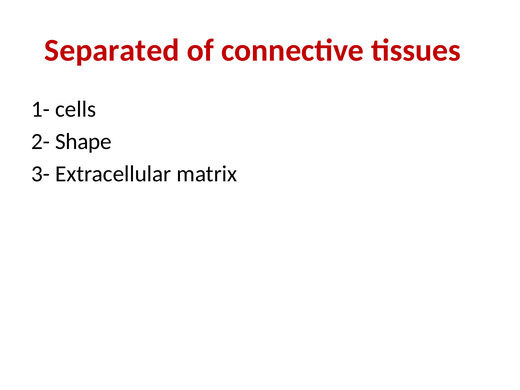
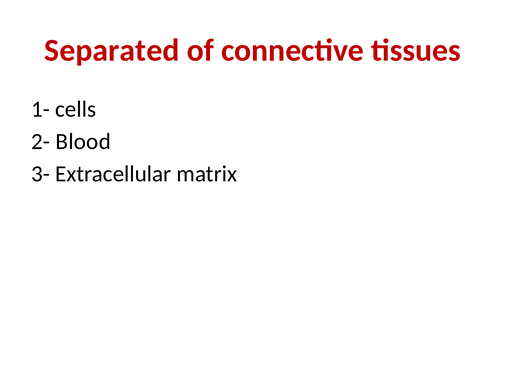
Shape: Shape -> Blood
